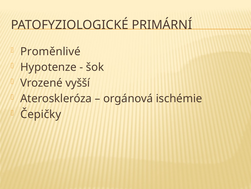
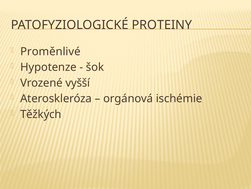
PRIMÁRNÍ: PRIMÁRNÍ -> PROTEINY
Čepičky: Čepičky -> Těžkých
